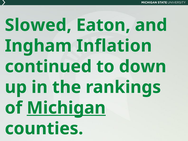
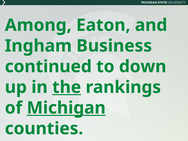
Slowed: Slowed -> Among
Inflation: Inflation -> Business
the underline: none -> present
